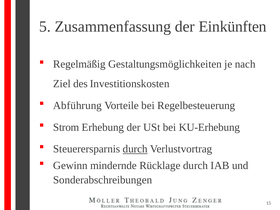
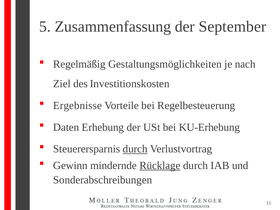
Einkünften: Einkünften -> September
Abführung: Abführung -> Ergebnisse
Strom: Strom -> Daten
Rücklage underline: none -> present
